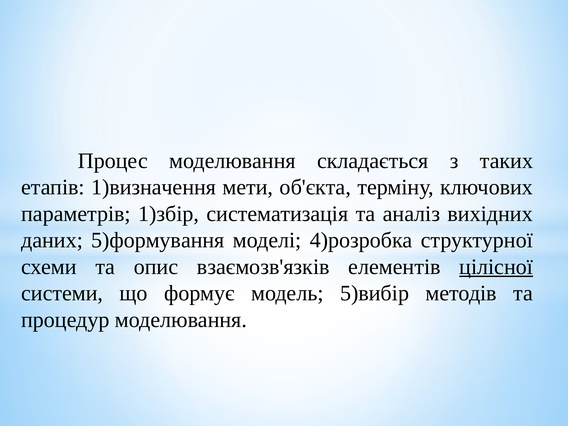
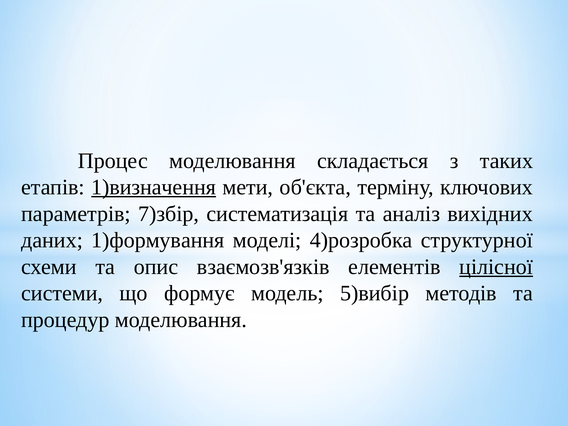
1)визначення underline: none -> present
1)збір: 1)збір -> 7)збір
5)формування: 5)формування -> 1)формування
